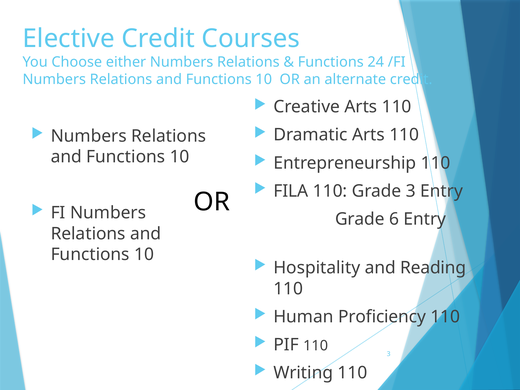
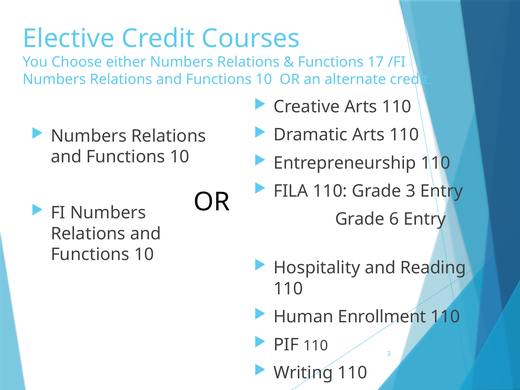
24: 24 -> 17
Proficiency: Proficiency -> Enrollment
